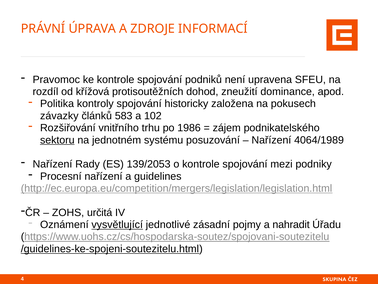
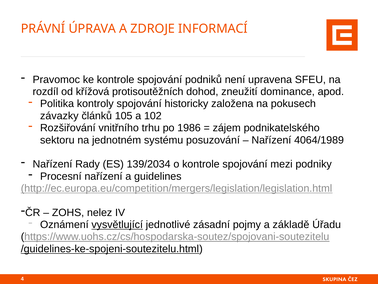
583: 583 -> 105
sektoru underline: present -> none
139/2053: 139/2053 -> 139/2034
určitá: určitá -> nelez
nahradit: nahradit -> základě
